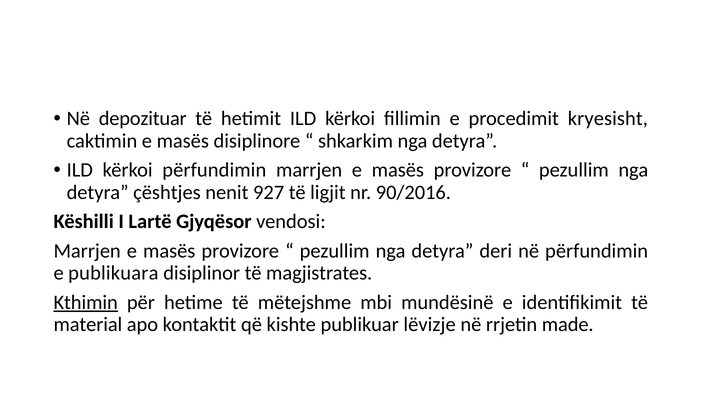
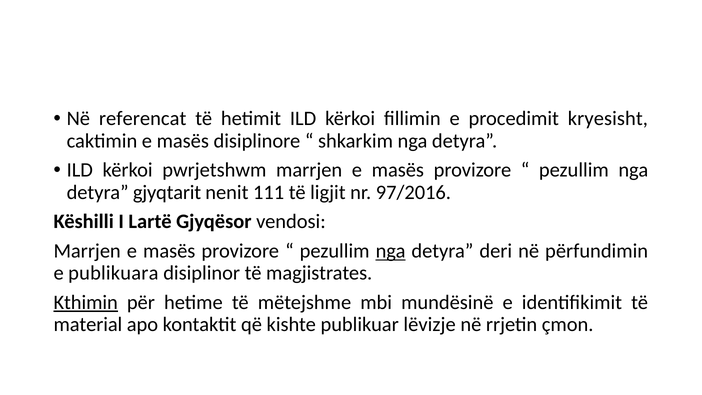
depozituar: depozituar -> referencat
kërkoi përfundimin: përfundimin -> pwrjetshwm
çështjes: çështjes -> gjyqtarit
927: 927 -> 111
90/2016: 90/2016 -> 97/2016
nga at (391, 251) underline: none -> present
made: made -> çmon
